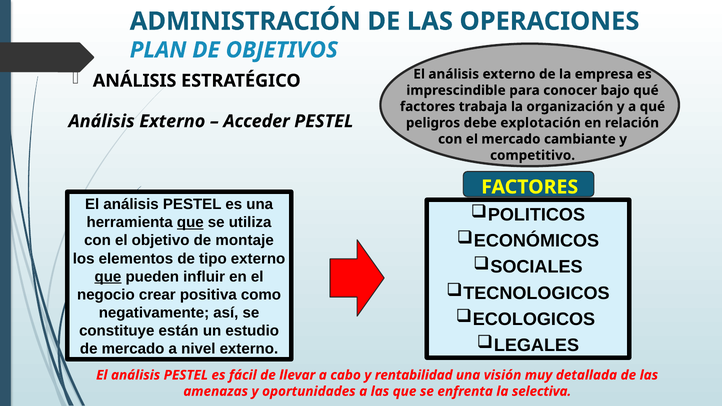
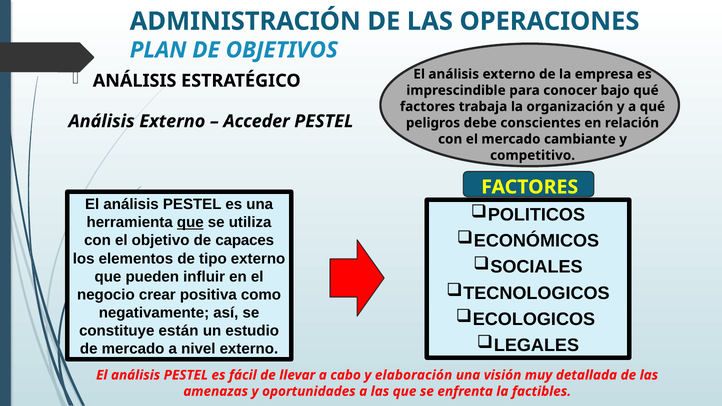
explotación: explotación -> conscientes
montaje: montaje -> capaces
que at (108, 277) underline: present -> none
rentabilidad: rentabilidad -> elaboración
selectiva: selectiva -> factibles
